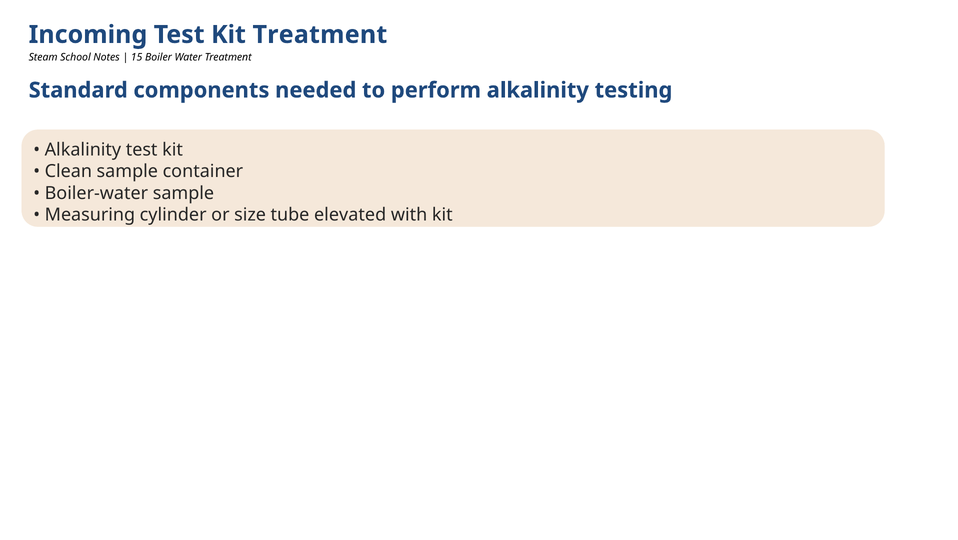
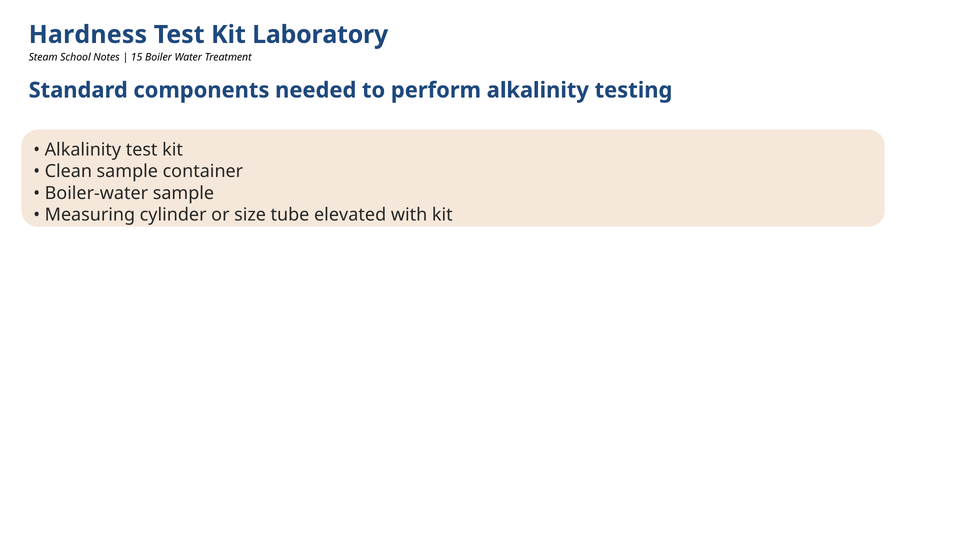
Incoming: Incoming -> Hardness
Kit Treatment: Treatment -> Laboratory
